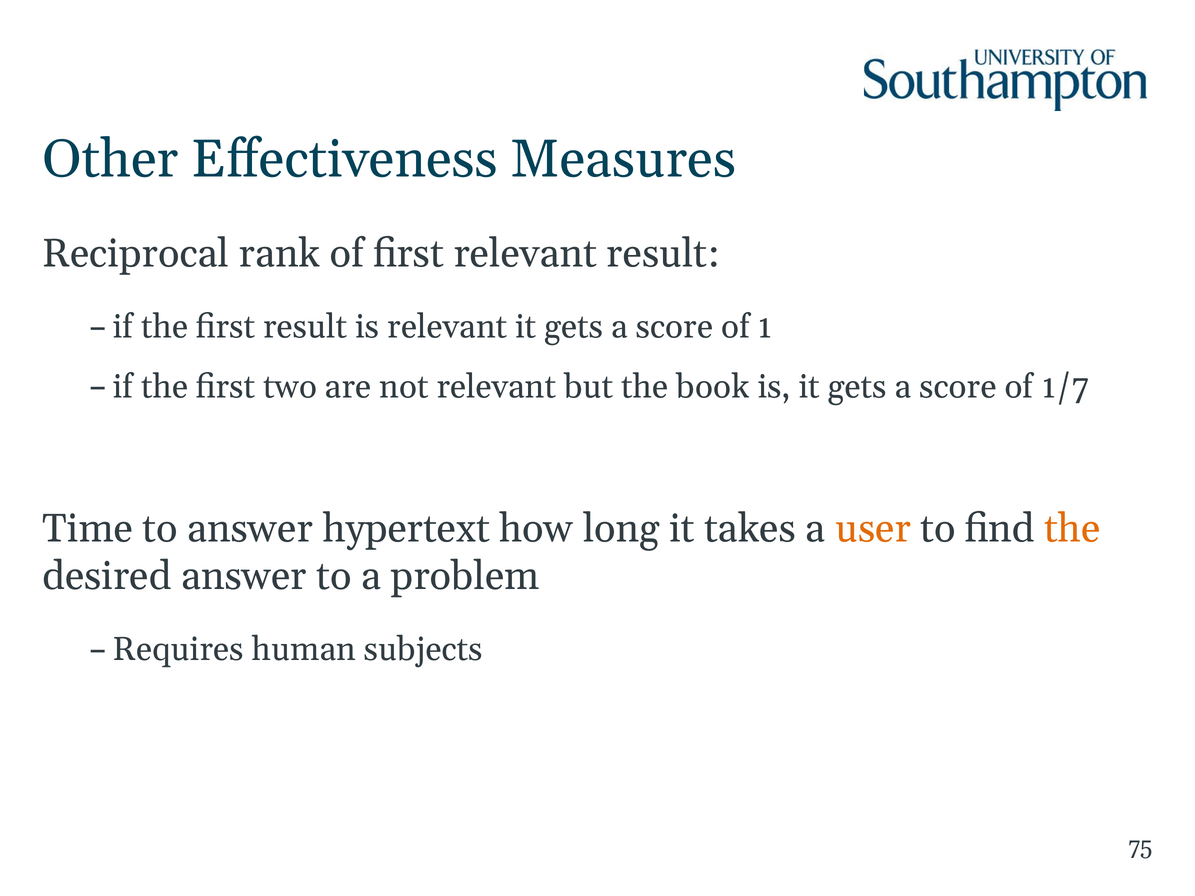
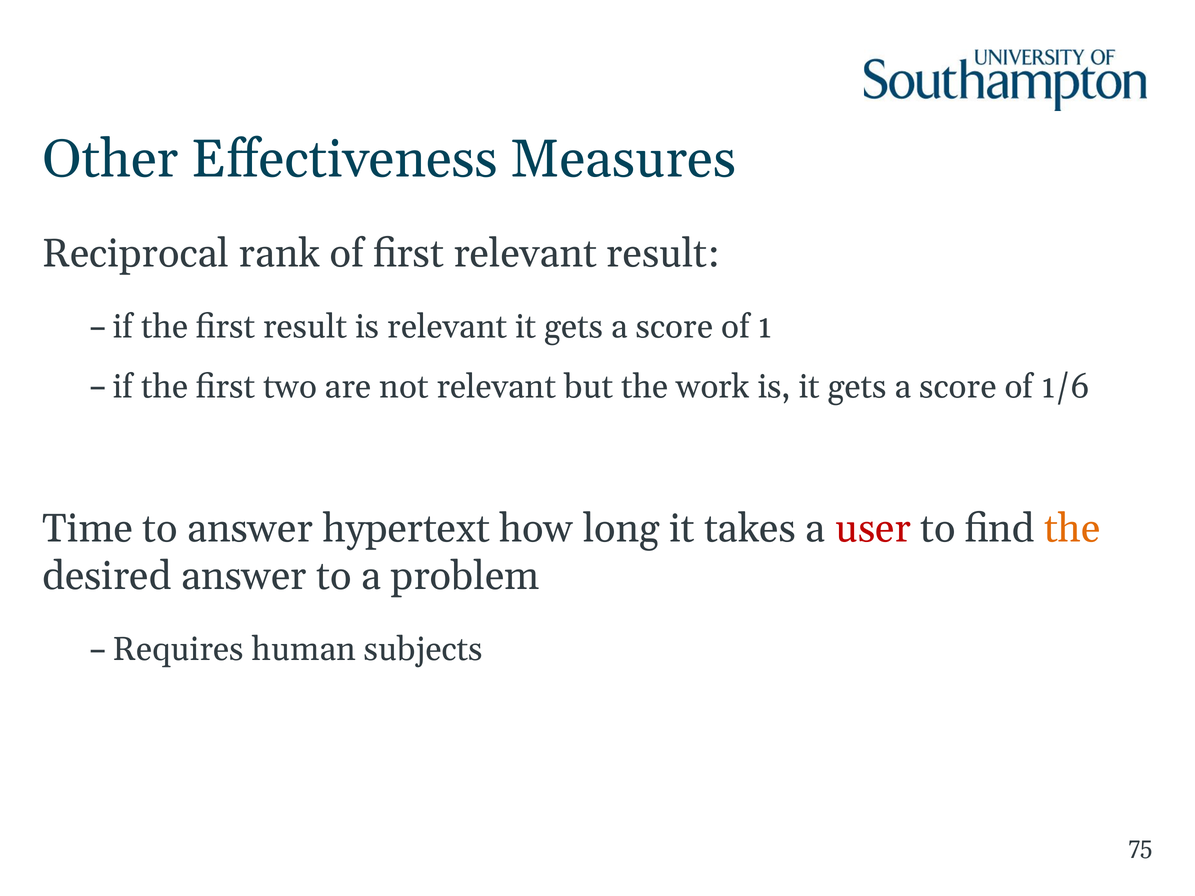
book: book -> work
1/7: 1/7 -> 1/6
user colour: orange -> red
